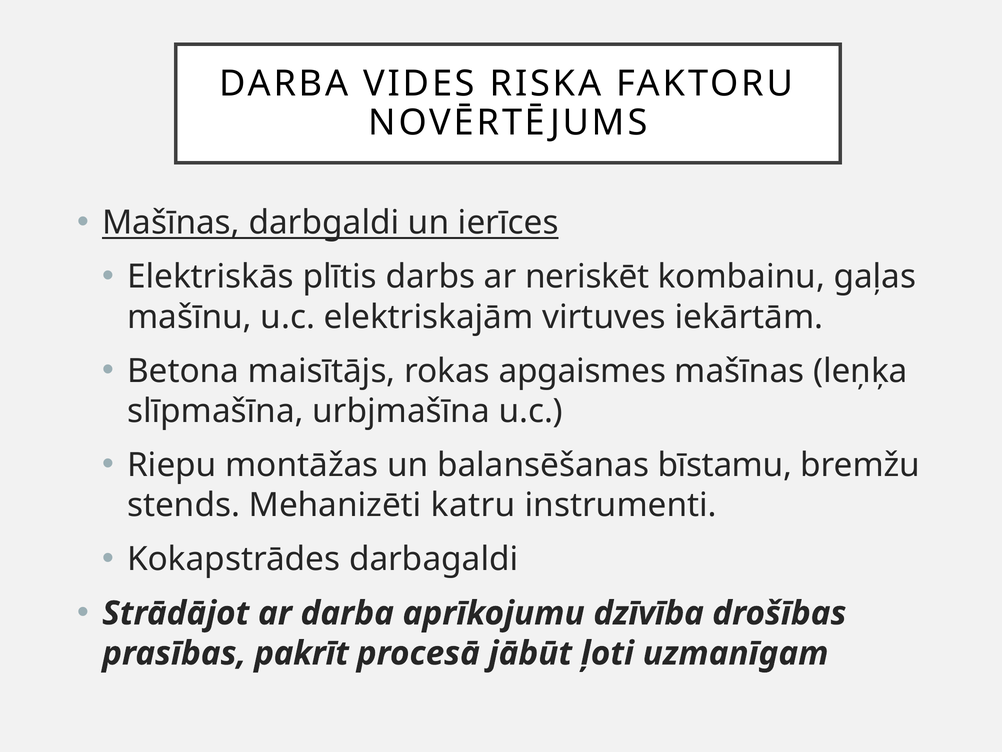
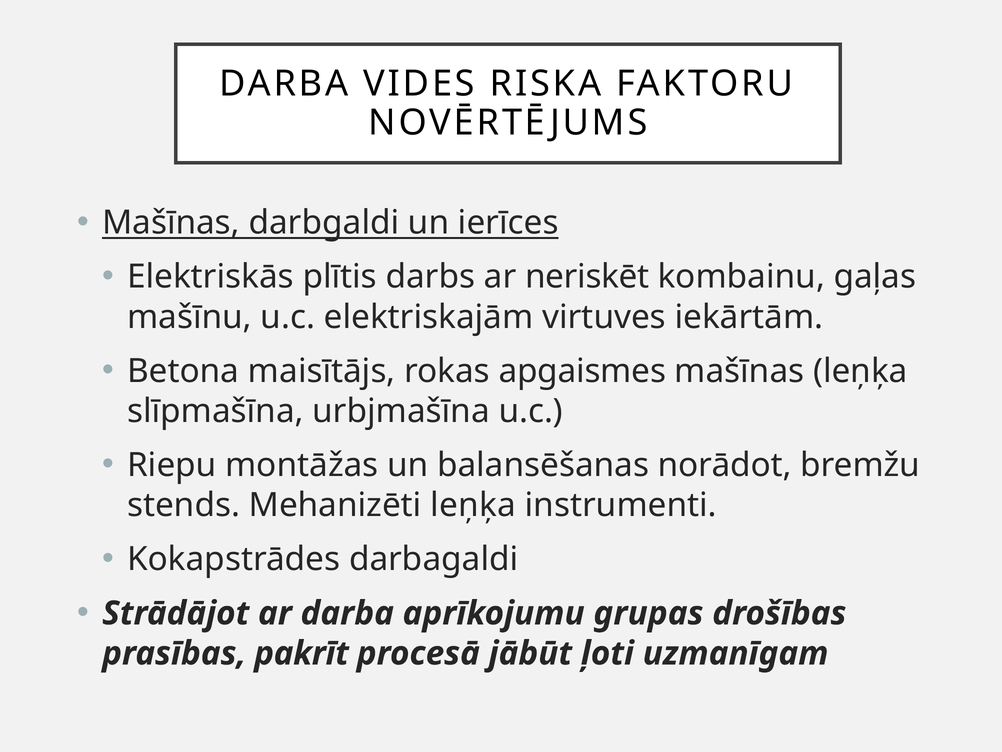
bīstamu: bīstamu -> norādot
Mehanizēti katru: katru -> leņķa
dzīvība: dzīvība -> grupas
